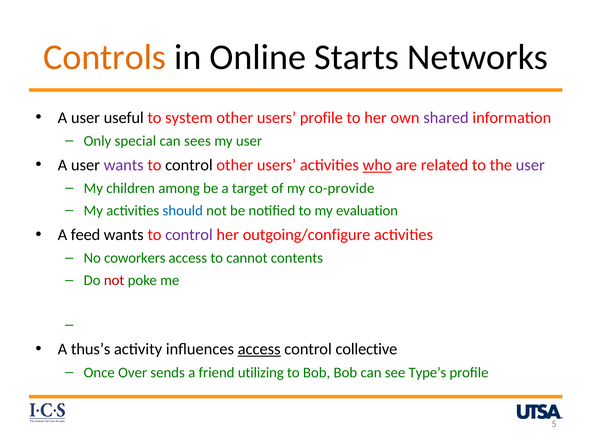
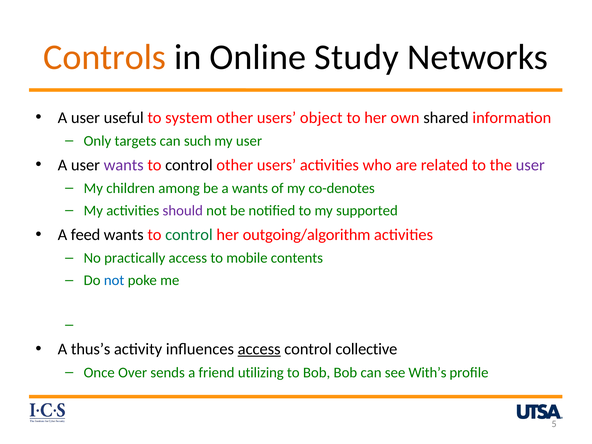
Starts: Starts -> Study
users profile: profile -> object
shared colour: purple -> black
special: special -> targets
sees: sees -> such
who underline: present -> none
a target: target -> wants
co-provide: co-provide -> co-denotes
should colour: blue -> purple
evaluation: evaluation -> supported
control at (189, 235) colour: purple -> green
outgoing/configure: outgoing/configure -> outgoing/algorithm
coworkers: coworkers -> practically
cannot: cannot -> mobile
not at (114, 280) colour: red -> blue
Type’s: Type’s -> With’s
